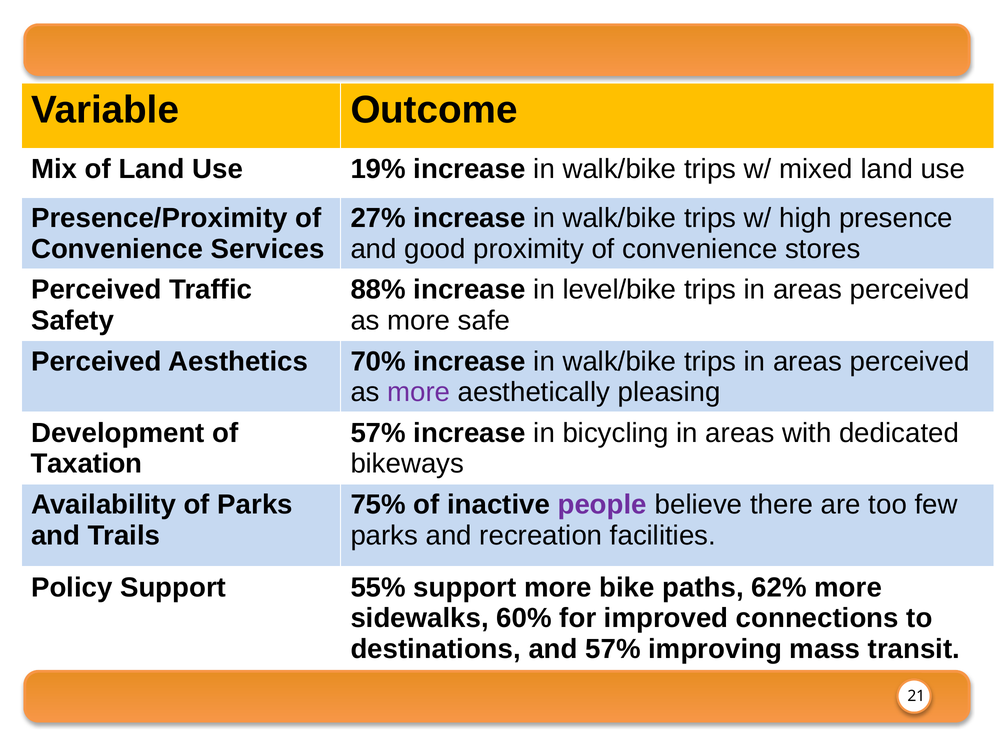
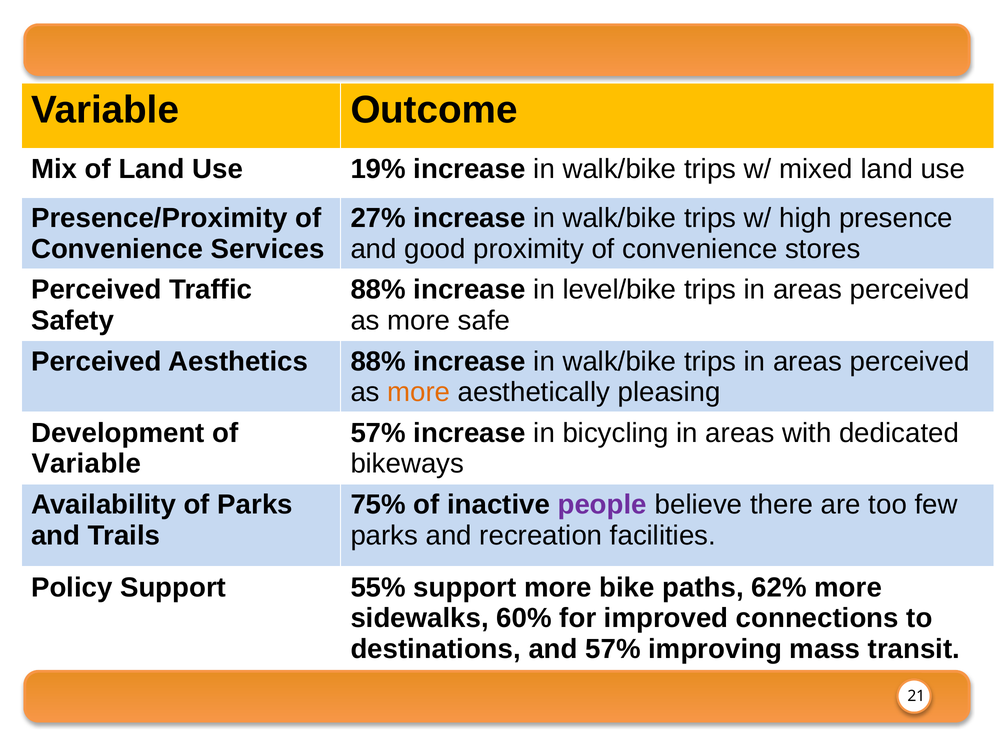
Aesthetics 70%: 70% -> 88%
more at (419, 392) colour: purple -> orange
Taxation at (87, 464): Taxation -> Variable
